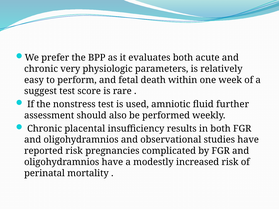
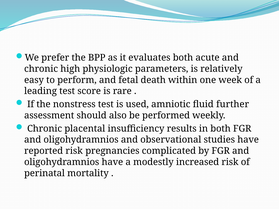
very: very -> high
suggest: suggest -> leading
